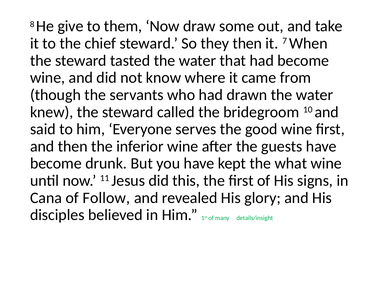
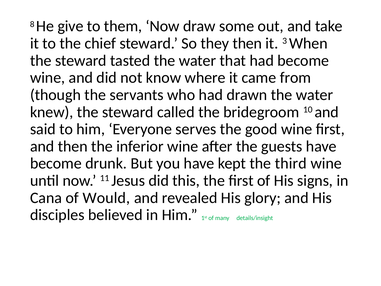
7: 7 -> 3
what: what -> third
Follow: Follow -> Would
